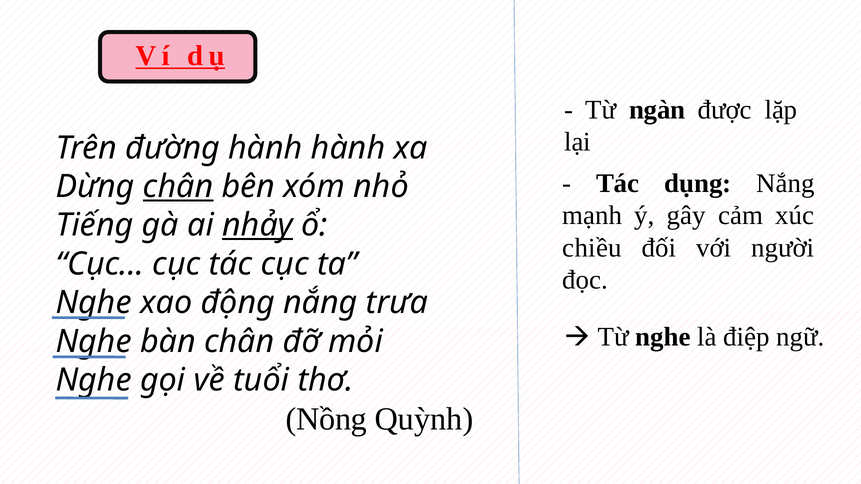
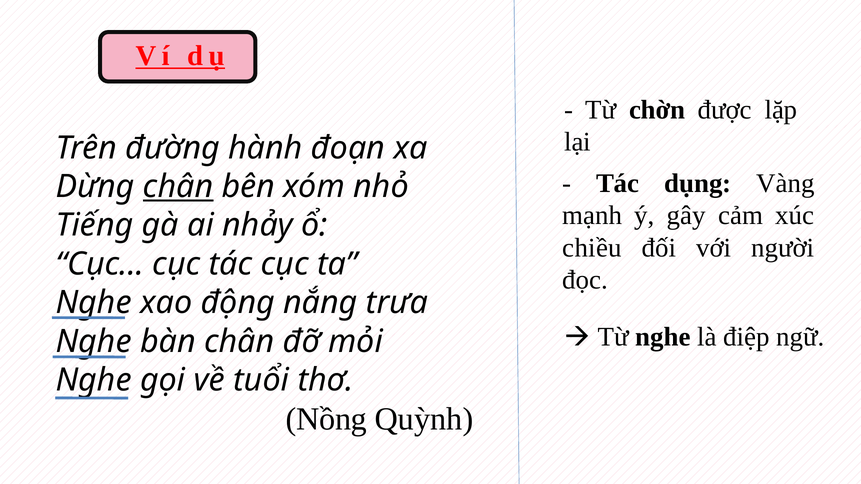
ngàn: ngàn -> chờn
hành hành: hành -> đoạn
dụng Nắng: Nắng -> Vàng
nhảy underline: present -> none
